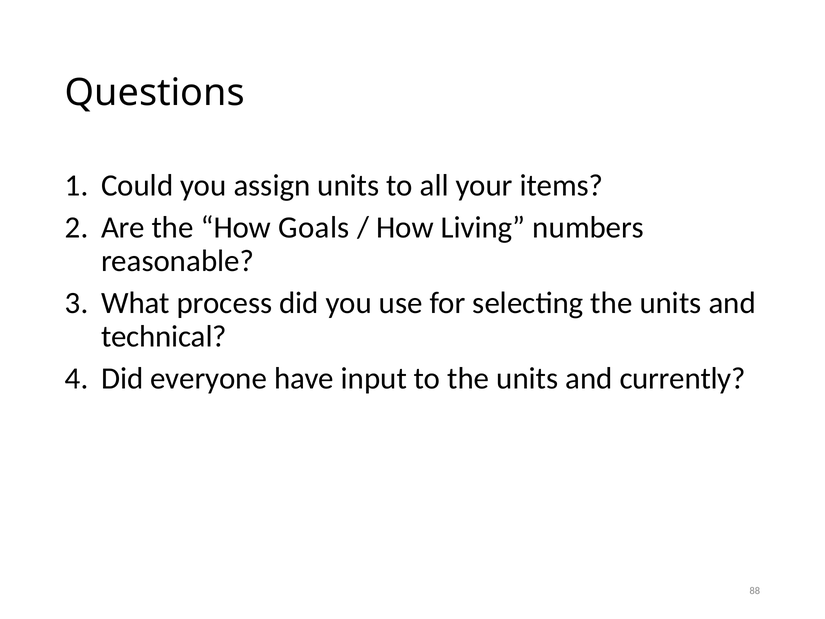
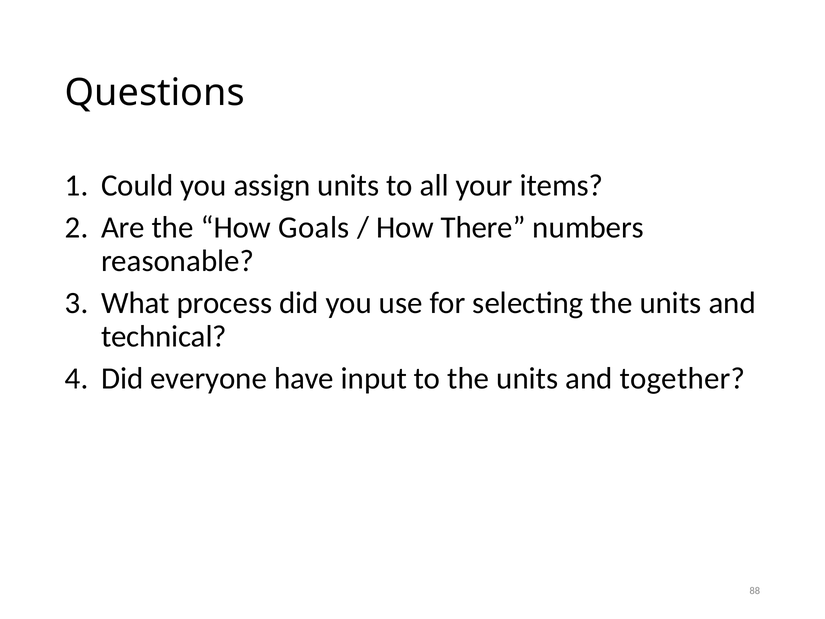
Living: Living -> There
currently: currently -> together
